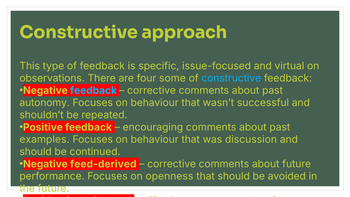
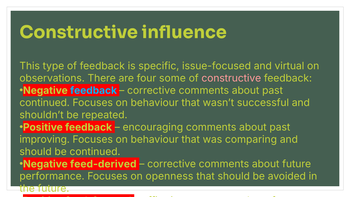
approach: approach -> influence
constructive at (231, 78) colour: light blue -> pink
autonomy at (45, 103): autonomy -> continued
examples: examples -> improving
discussion: discussion -> comparing
